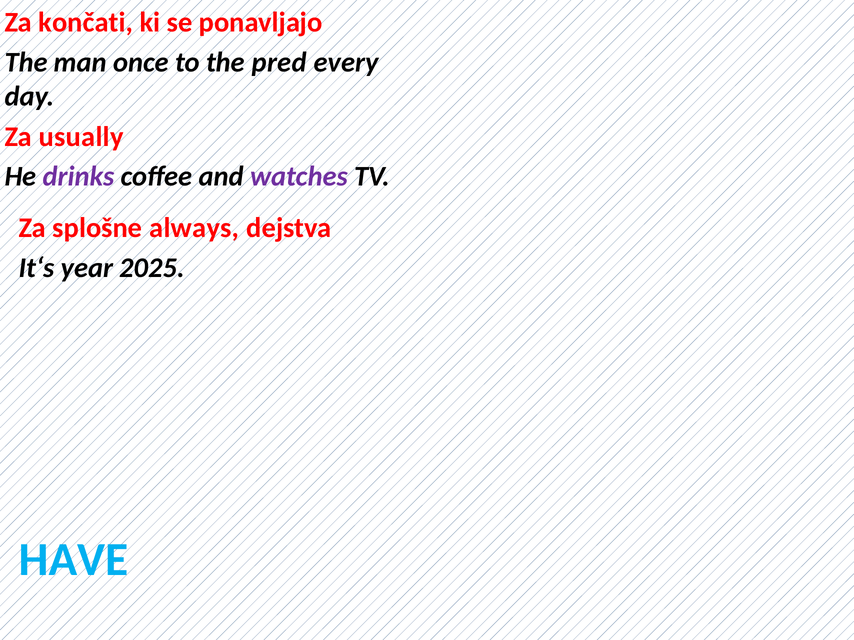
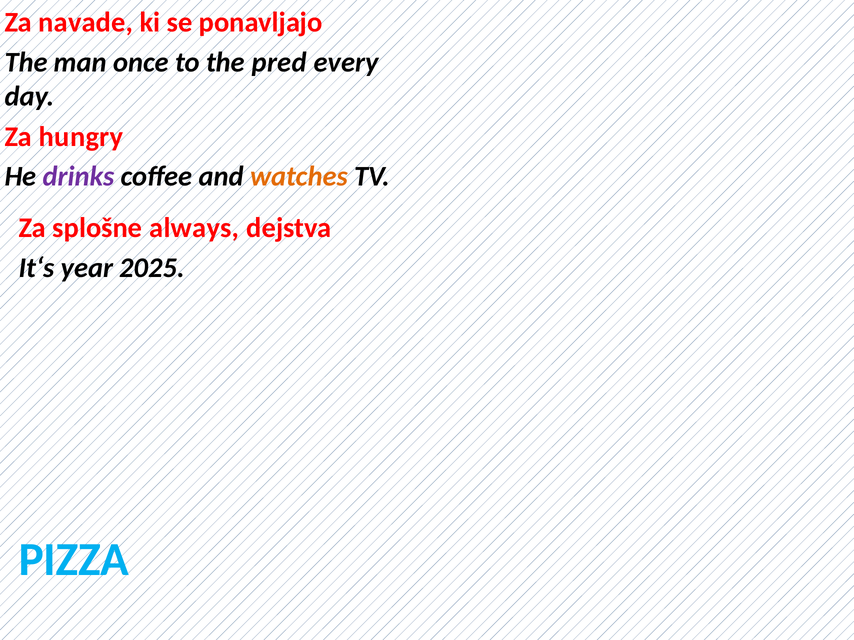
končati: končati -> navade
usually: usually -> hungry
watches colour: purple -> orange
HAVE: HAVE -> PIZZA
